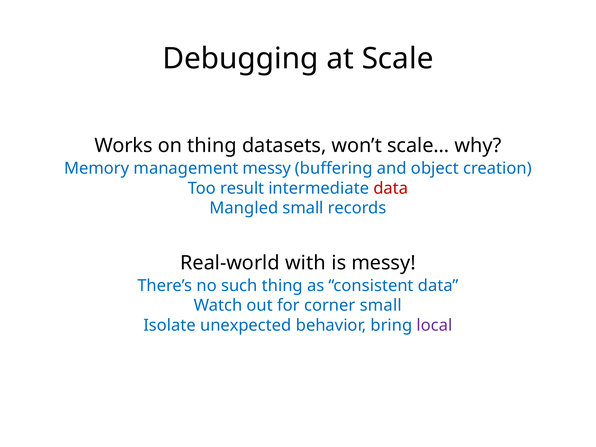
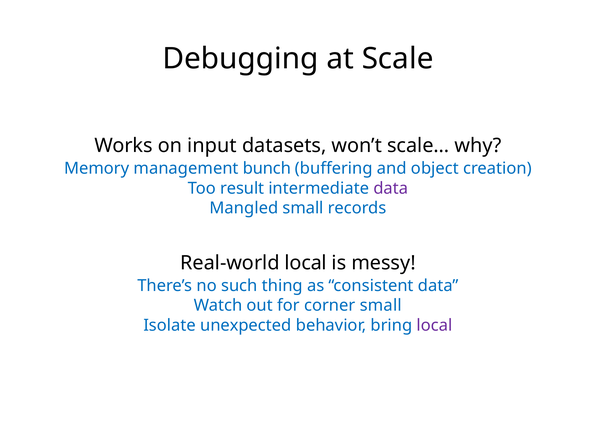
on thing: thing -> input
management messy: messy -> bunch
data at (391, 188) colour: red -> purple
Real-world with: with -> local
